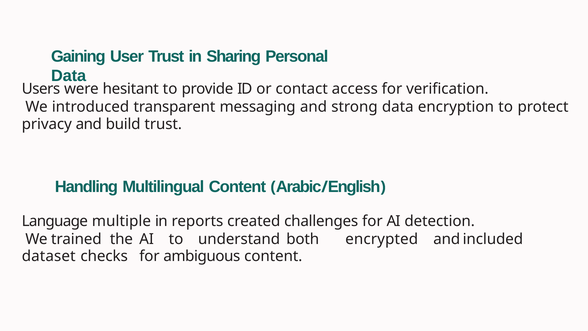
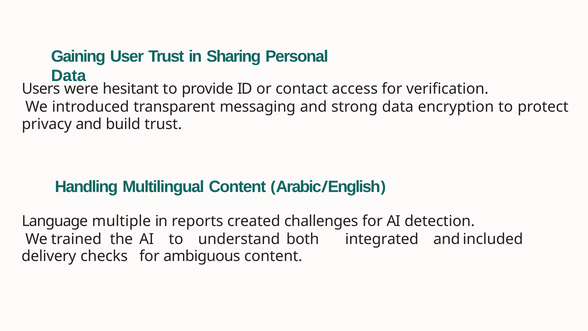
encrypted: encrypted -> integrated
dataset: dataset -> delivery
